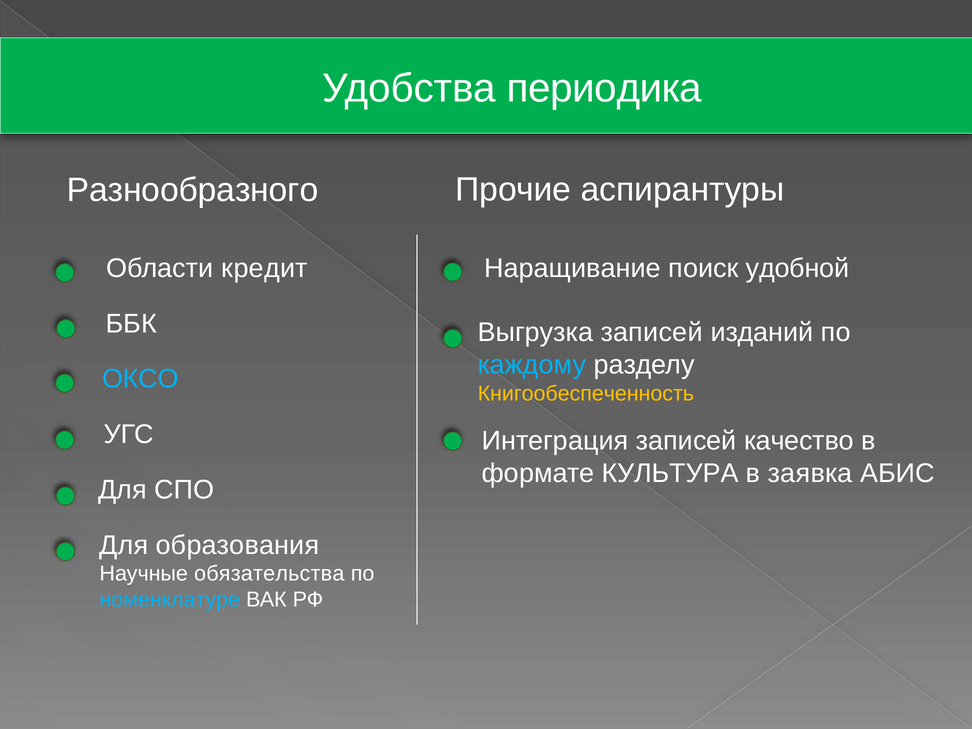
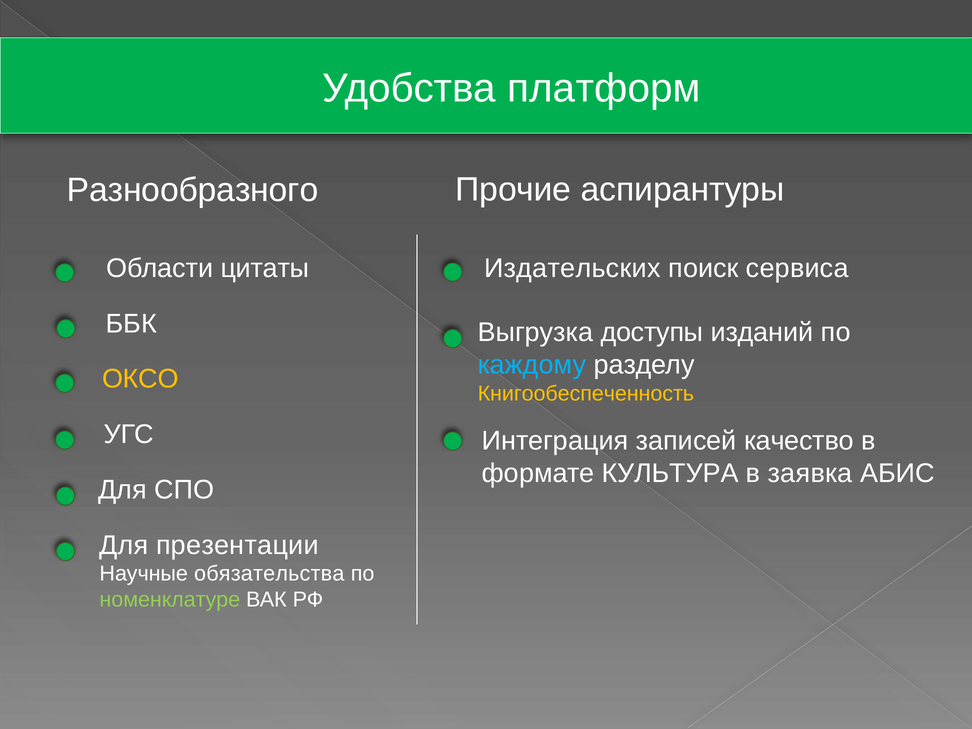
периодика: периодика -> платформ
кредит: кредит -> цитаты
Наращивание: Наращивание -> Издательских
удобной: удобной -> сервиса
Выгрузка записей: записей -> доступы
ОКСО colour: light blue -> yellow
образования: образования -> презентации
номенклатуре colour: light blue -> light green
